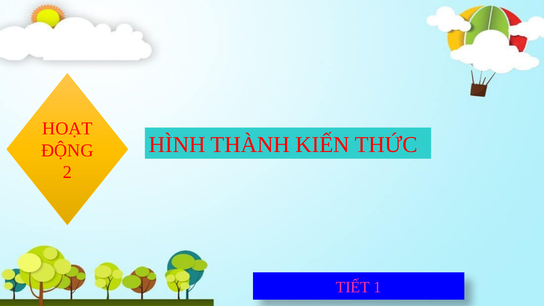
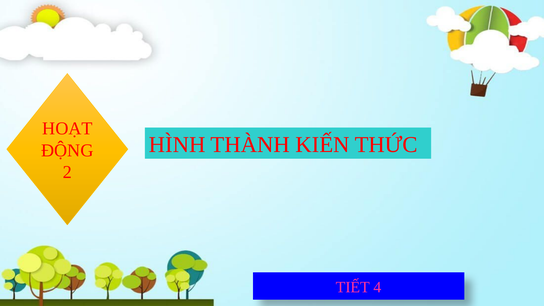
1: 1 -> 4
